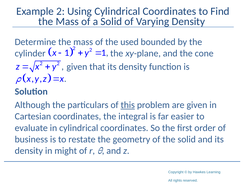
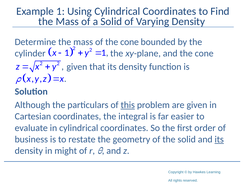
Example 2: 2 -> 1
of the used: used -> cone
its at (219, 140) underline: none -> present
